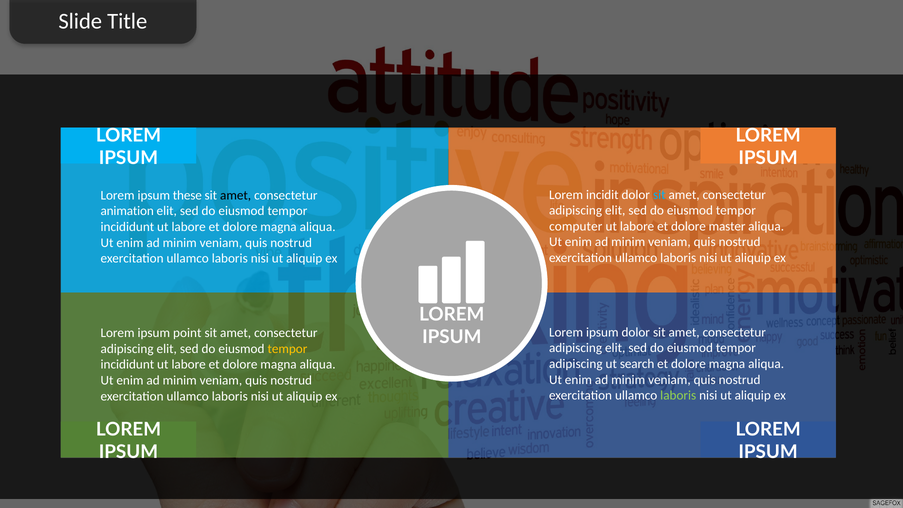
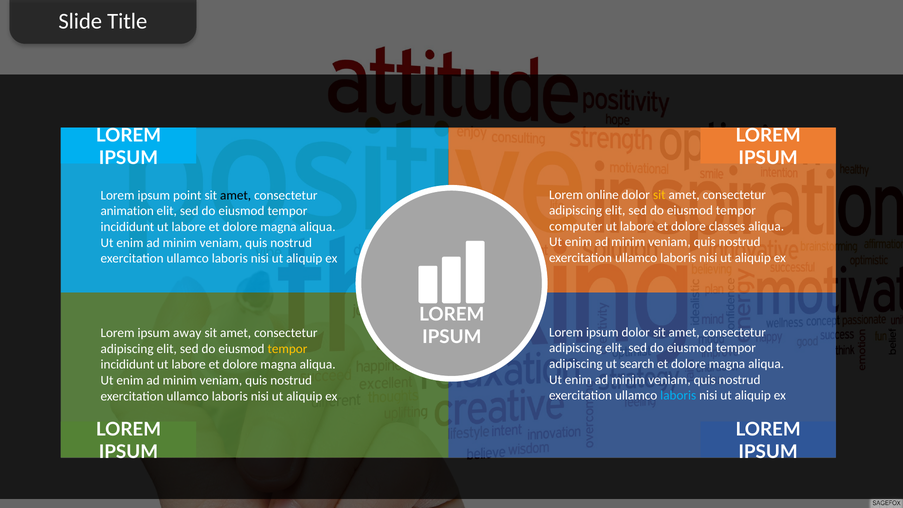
incidit: incidit -> online
sit at (659, 195) colour: light blue -> yellow
these: these -> point
master: master -> classes
point: point -> away
laboris at (678, 396) colour: light green -> light blue
